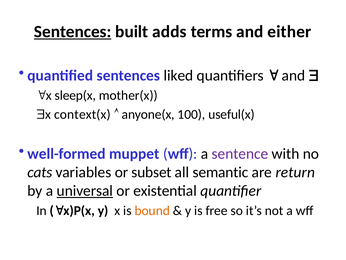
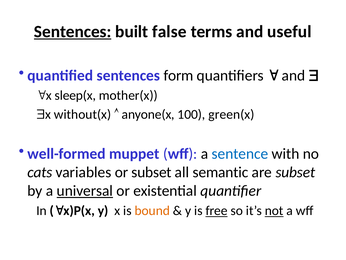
adds: adds -> false
either: either -> useful
liked: liked -> form
context(x: context(x -> without(x
useful(x: useful(x -> green(x
sentence colour: purple -> blue
are return: return -> subset
free underline: none -> present
not underline: none -> present
